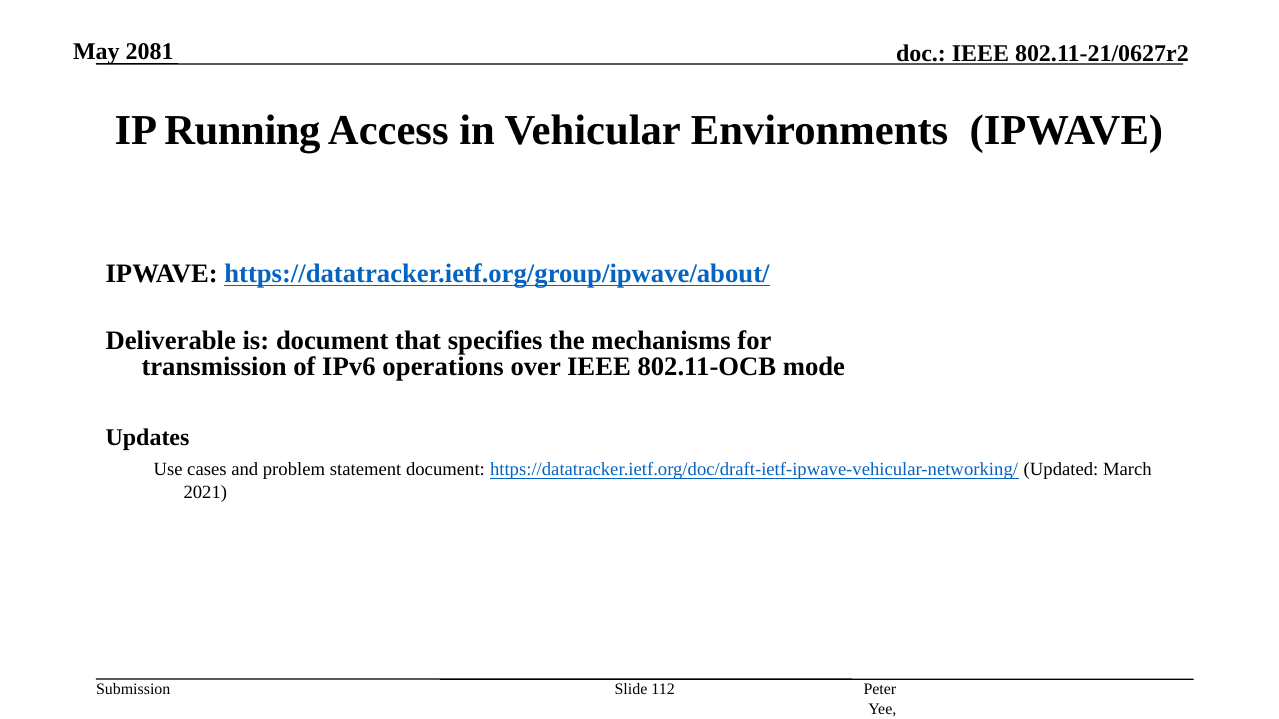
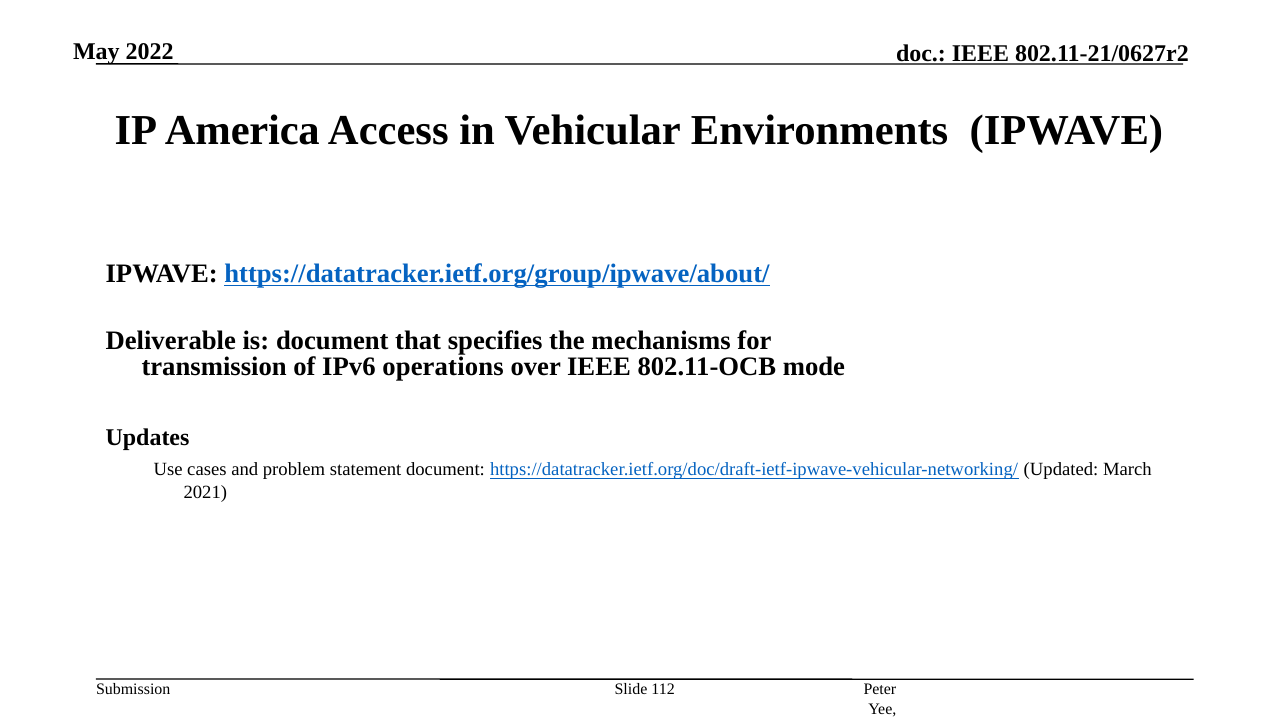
2081: 2081 -> 2022
Running: Running -> America
